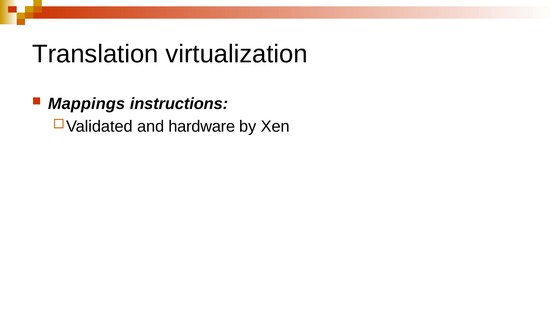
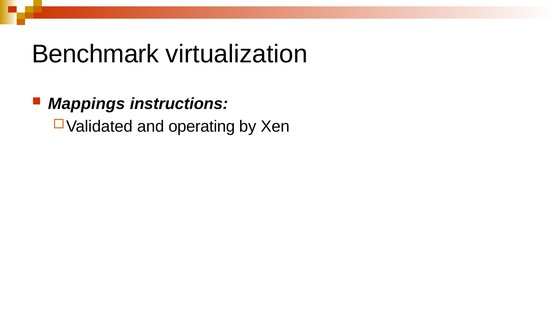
Translation: Translation -> Benchmark
hardware: hardware -> operating
